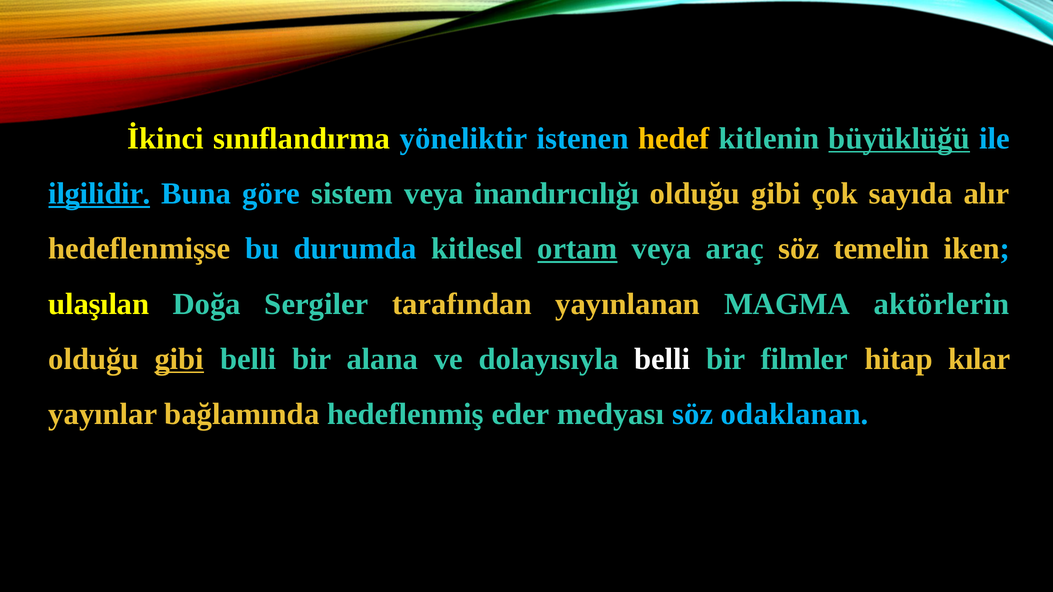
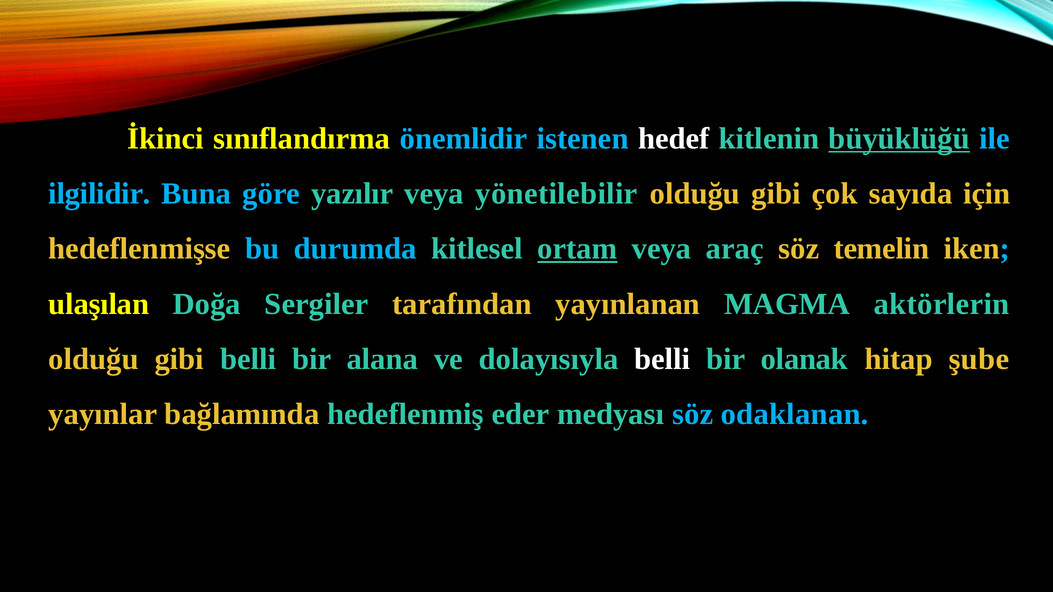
yöneliktir: yöneliktir -> önemlidir
hedef colour: yellow -> white
ilgilidir underline: present -> none
sistem: sistem -> yazılır
inandırıcılığı: inandırıcılığı -> yönetilebilir
alır: alır -> için
gibi at (179, 359) underline: present -> none
filmler: filmler -> olanak
kılar: kılar -> şube
